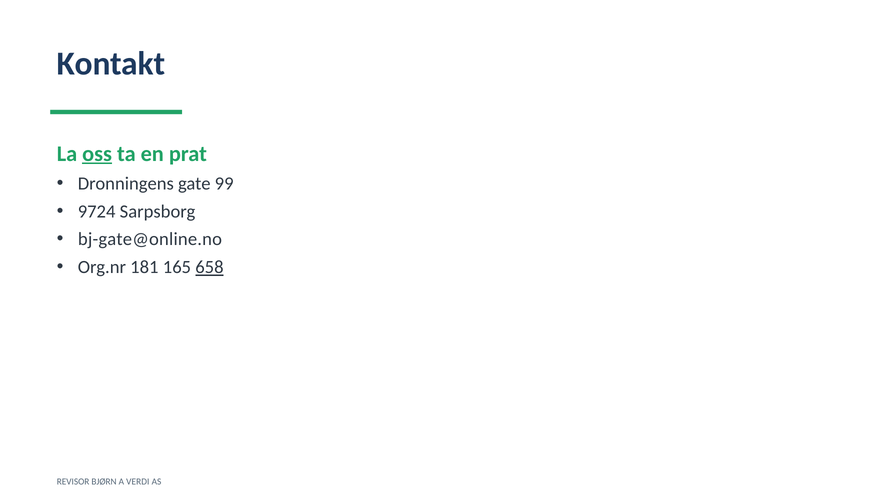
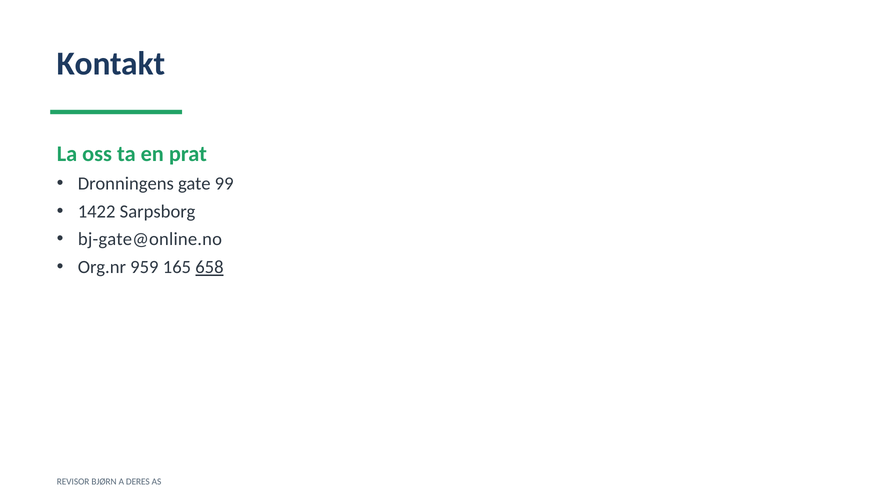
oss underline: present -> none
9724: 9724 -> 1422
181: 181 -> 959
VERDI: VERDI -> DERES
